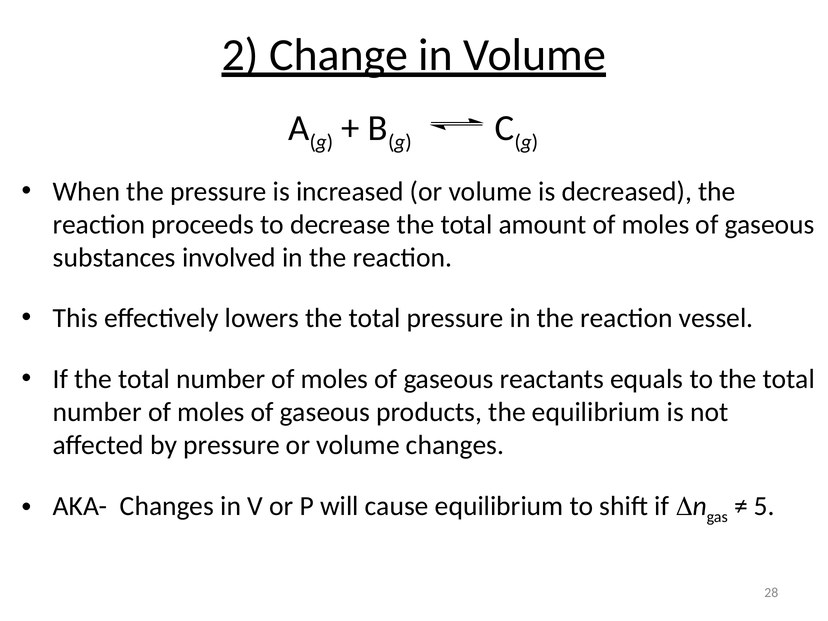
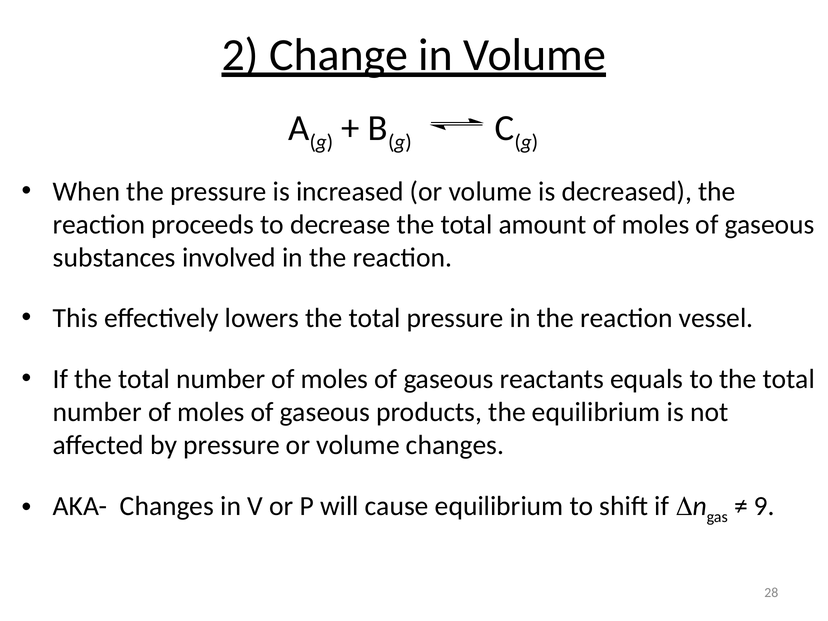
5: 5 -> 9
